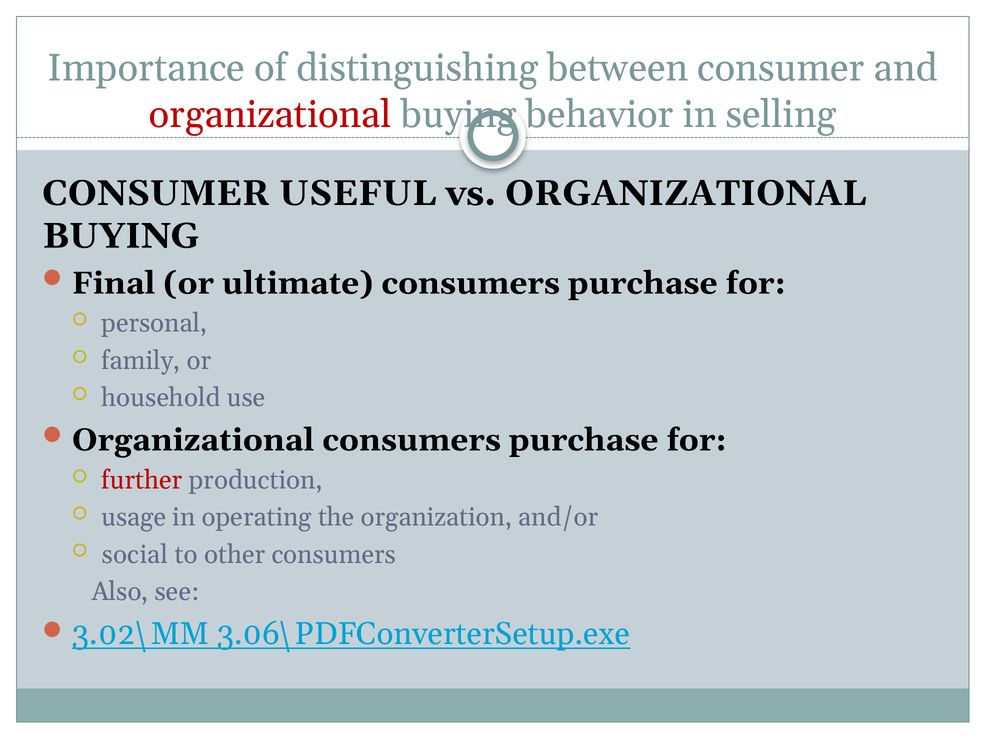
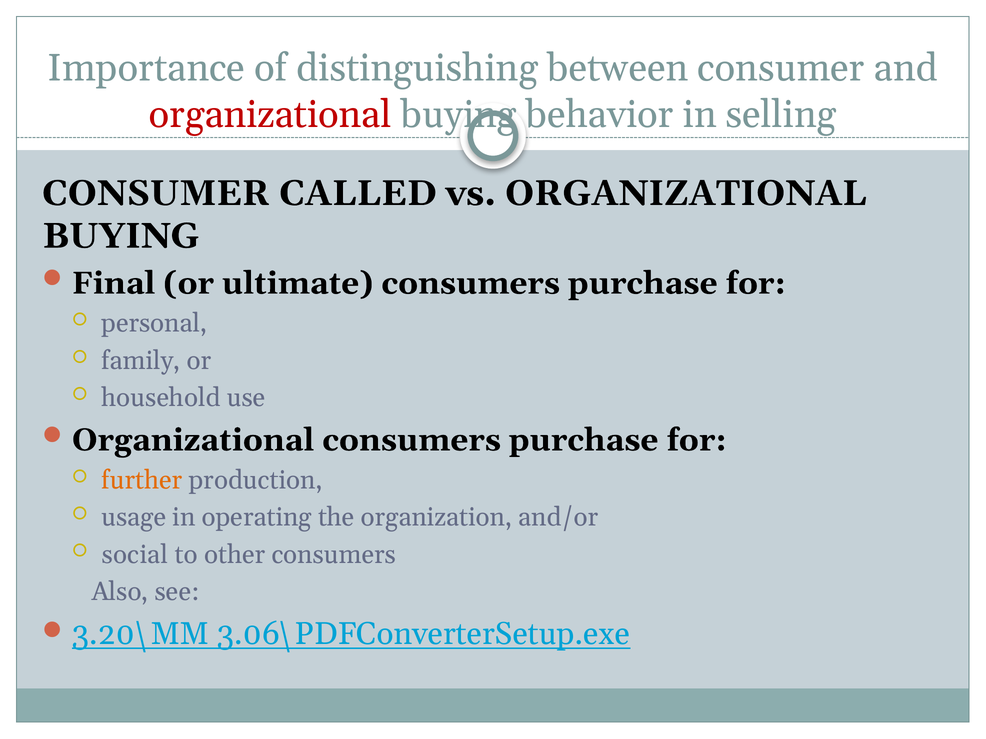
USEFUL: USEFUL -> CALLED
further colour: red -> orange
3.02\MM: 3.02\MM -> 3.20\MM
